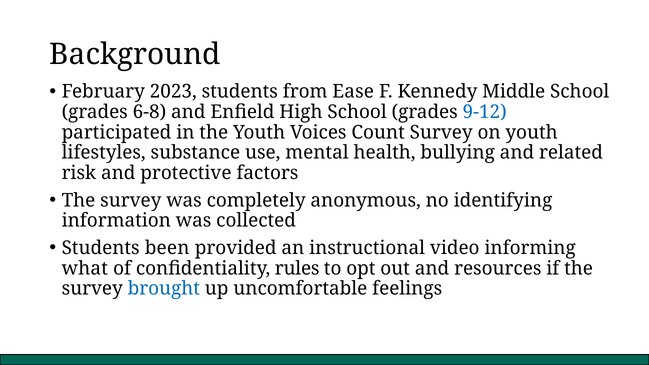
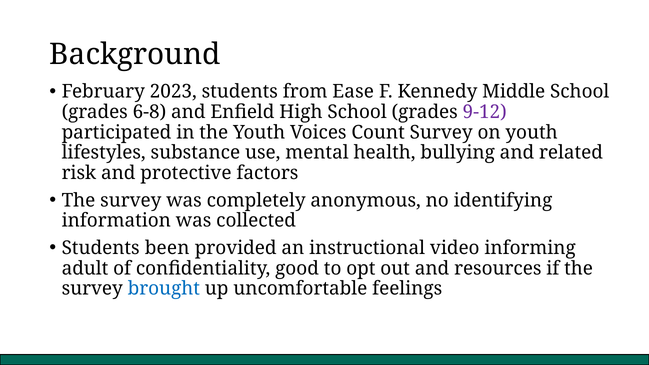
9-12 colour: blue -> purple
what: what -> adult
rules: rules -> good
